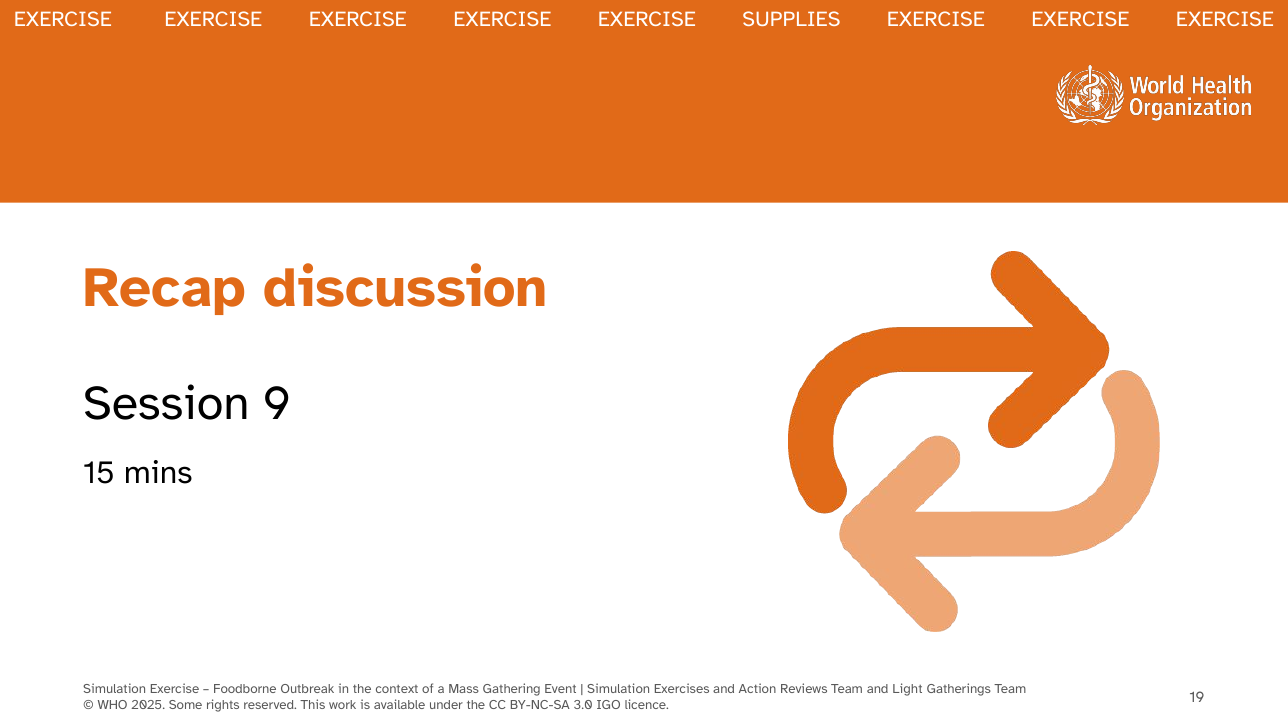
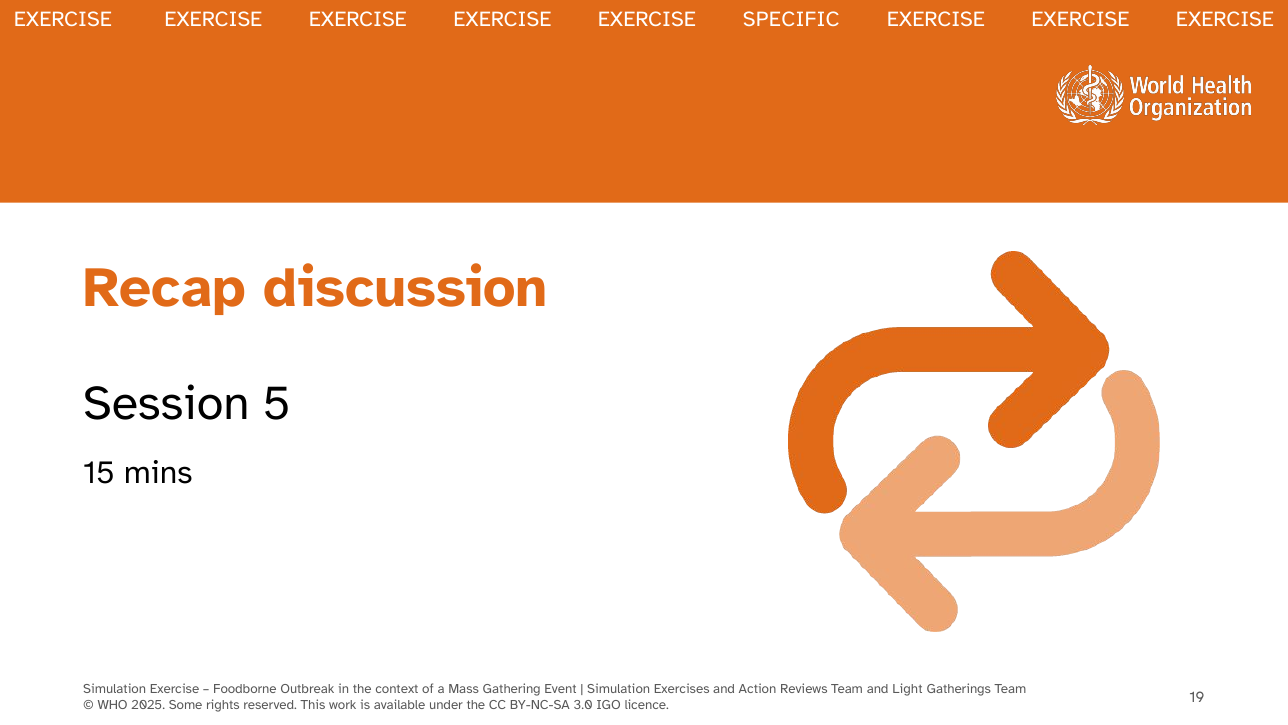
SUPPLIES: SUPPLIES -> SPECIFIC
9: 9 -> 5
